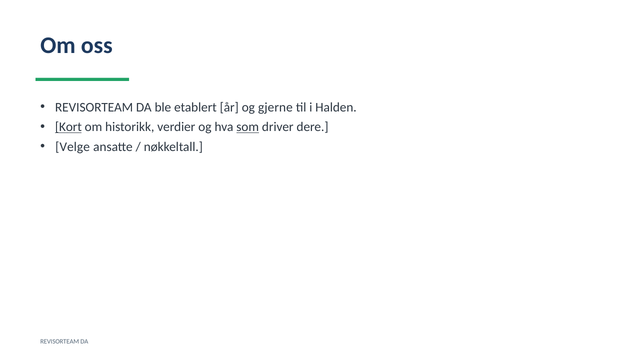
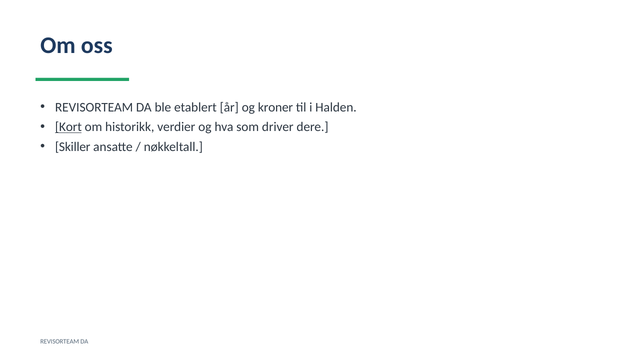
gjerne: gjerne -> kroner
som underline: present -> none
Velge: Velge -> Skiller
